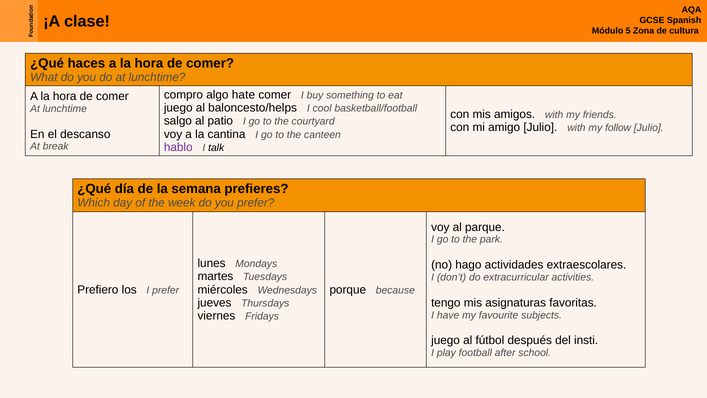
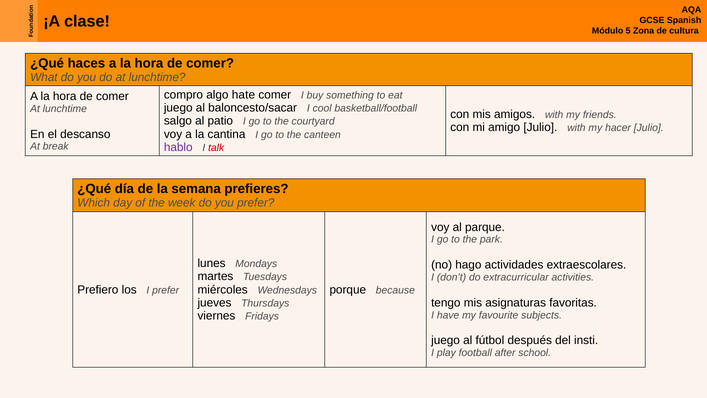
baloncesto/helps: baloncesto/helps -> baloncesto/sacar
follow: follow -> hacer
talk colour: black -> red
